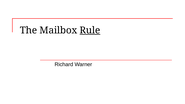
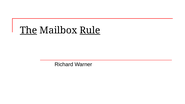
The underline: none -> present
